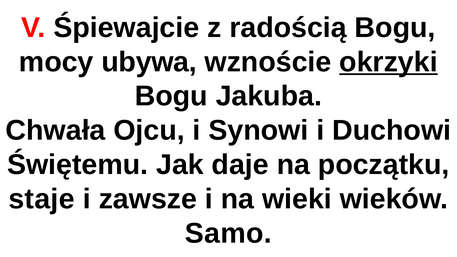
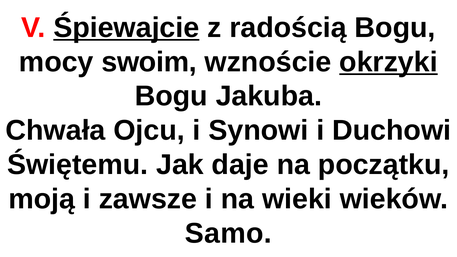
Śpiewajcie underline: none -> present
ubywa: ubywa -> swoim
staje: staje -> moją
